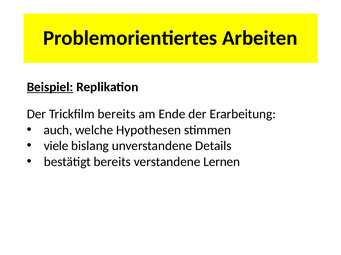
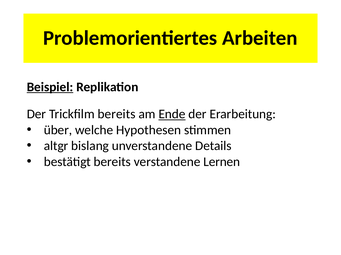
Ende underline: none -> present
auch: auch -> über
viele: viele -> altgr
